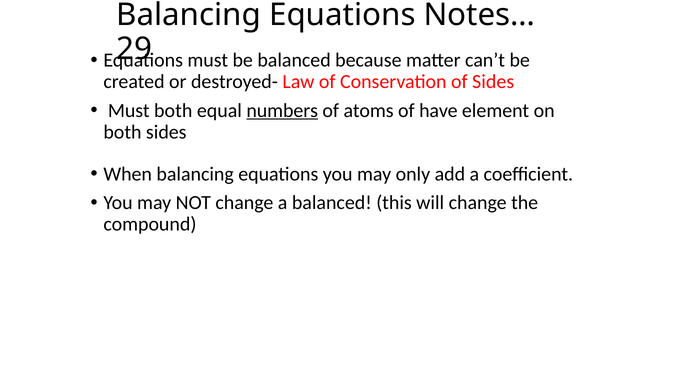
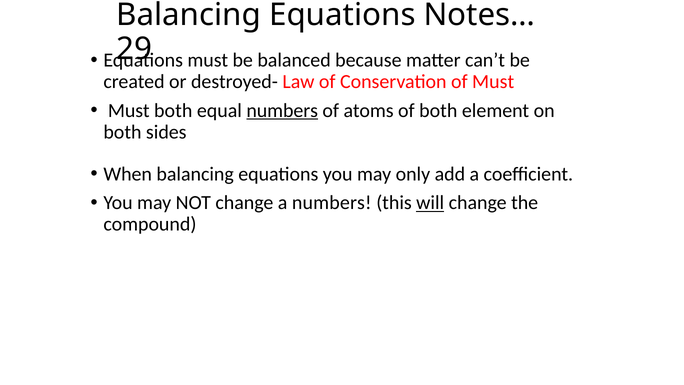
of Sides: Sides -> Must
of have: have -> both
a balanced: balanced -> numbers
will underline: none -> present
